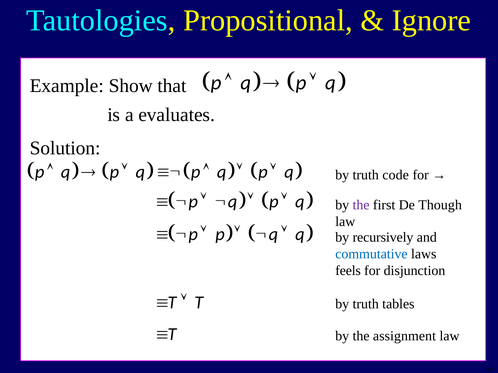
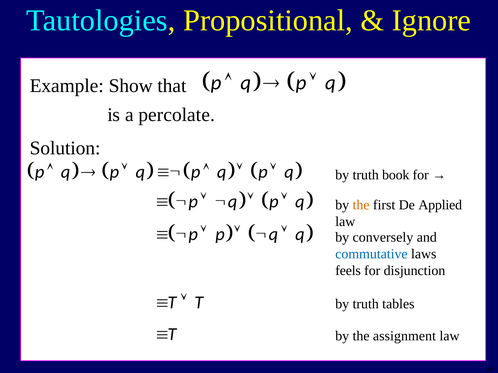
evaluates: evaluates -> percolate
code: code -> book
the at (361, 205) colour: purple -> orange
Though: Though -> Applied
recursively: recursively -> conversely
